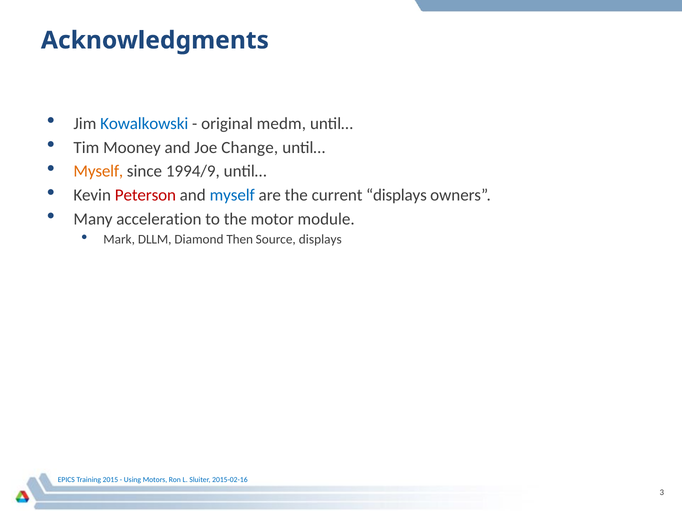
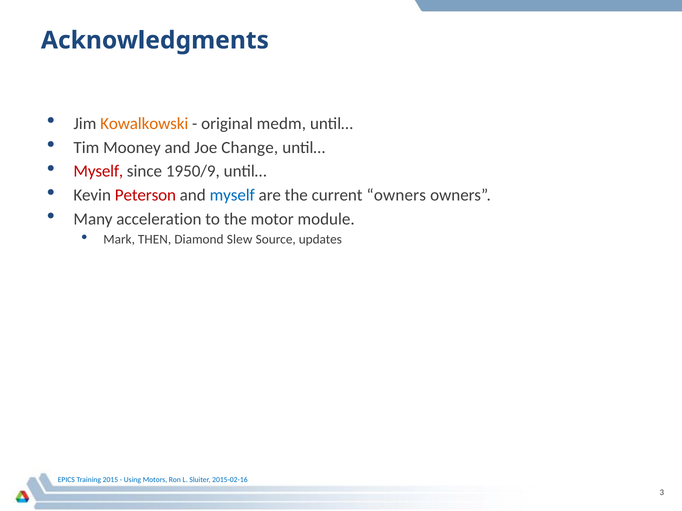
Kowalkowski colour: blue -> orange
Myself at (98, 172) colour: orange -> red
1994/9: 1994/9 -> 1950/9
current displays: displays -> owners
DLLM: DLLM -> THEN
Then: Then -> Slew
Source displays: displays -> updates
